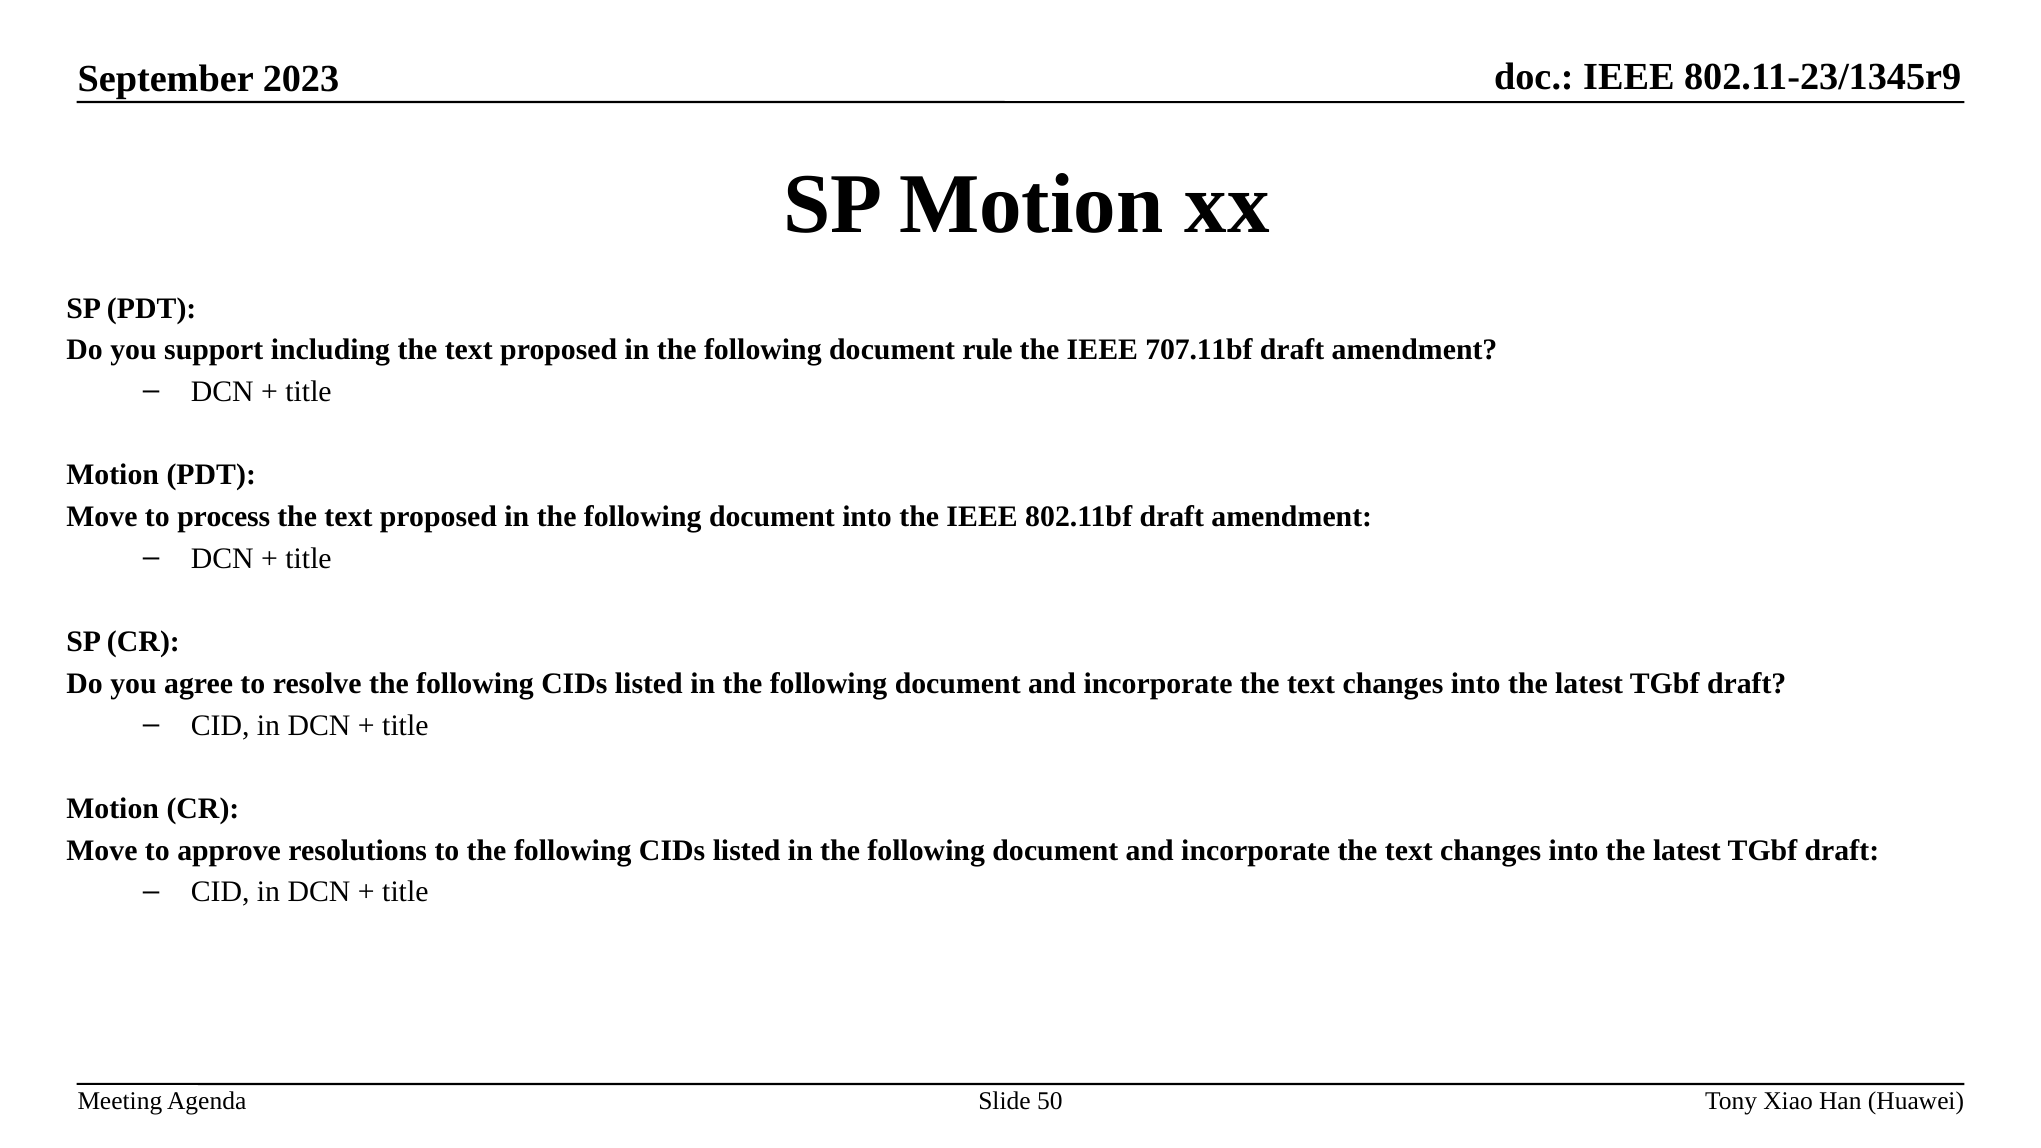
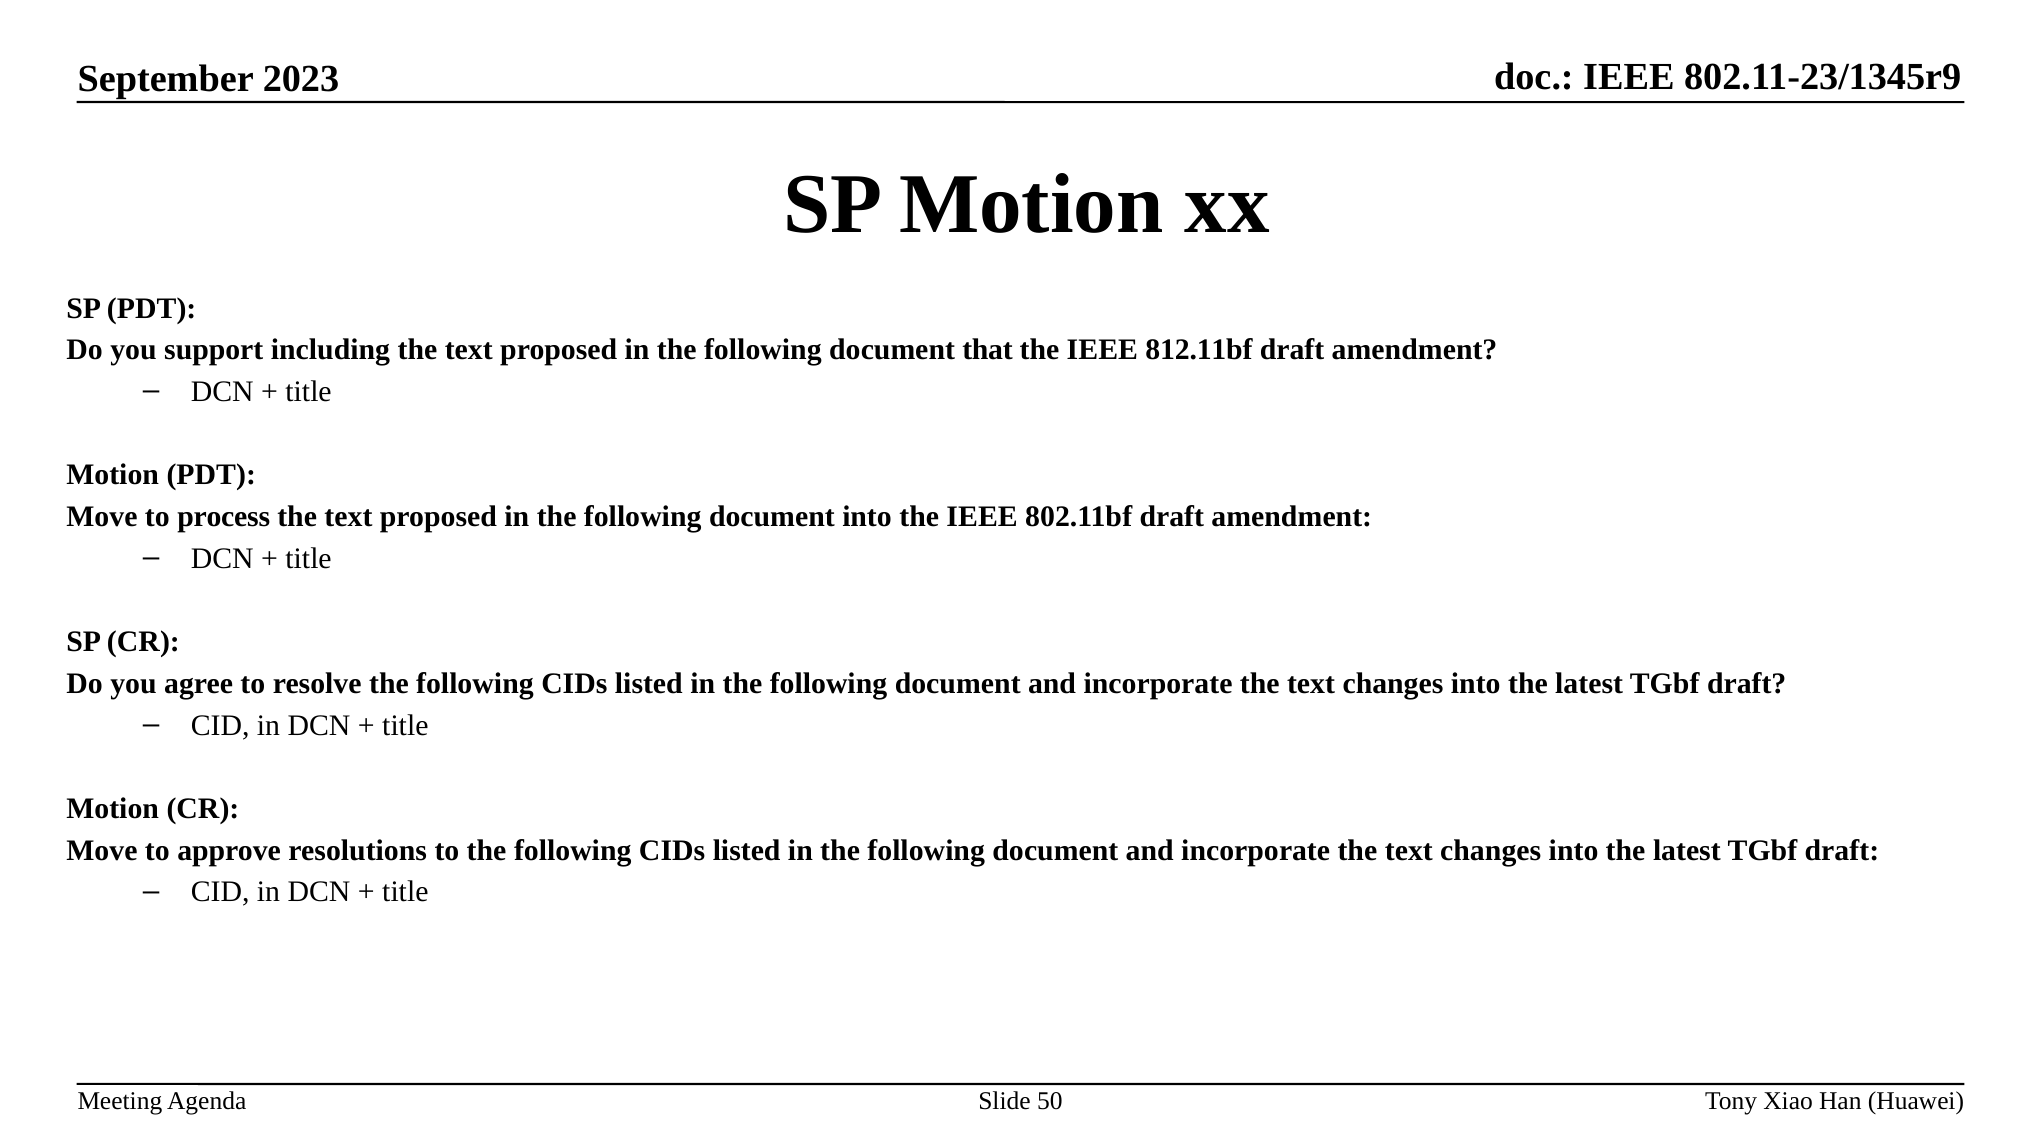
rule: rule -> that
707.11bf: 707.11bf -> 812.11bf
